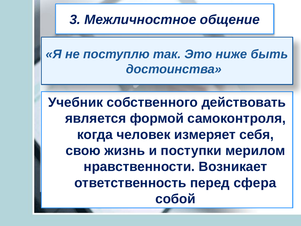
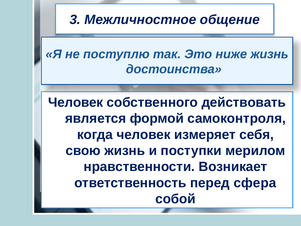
быть at (269, 54): быть -> жизнь
Учебник at (76, 102): Учебник -> Человек
